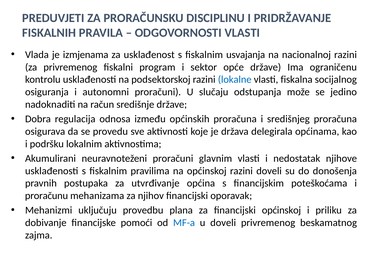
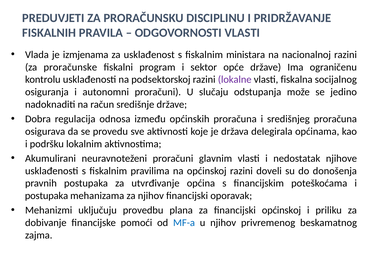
usvajanja: usvajanja -> ministara
za privremenog: privremenog -> proračunske
lokalne colour: blue -> purple
proračunu at (47, 196): proračunu -> postupaka
u doveli: doveli -> njihov
